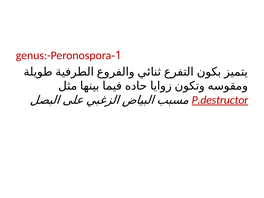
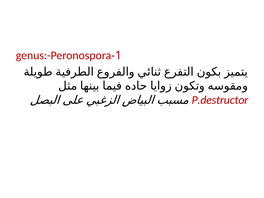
P.destructor underline: present -> none
